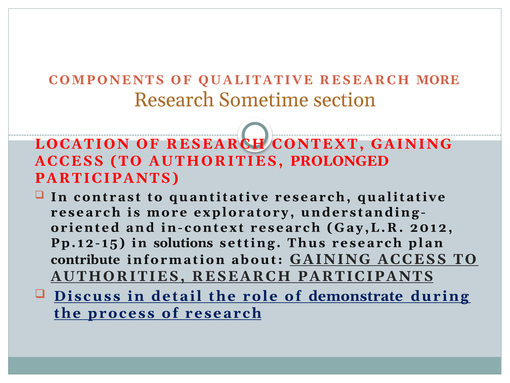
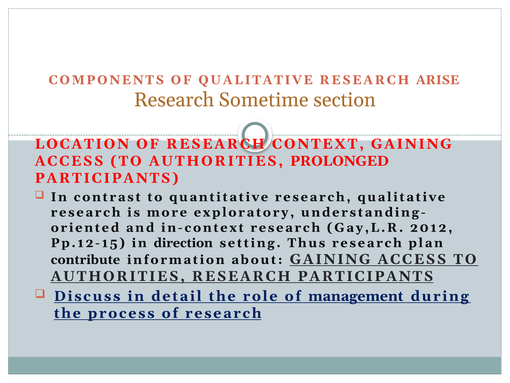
RESEARCH MORE: MORE -> ARISE
solutions: solutions -> direction
demonstrate: demonstrate -> management
